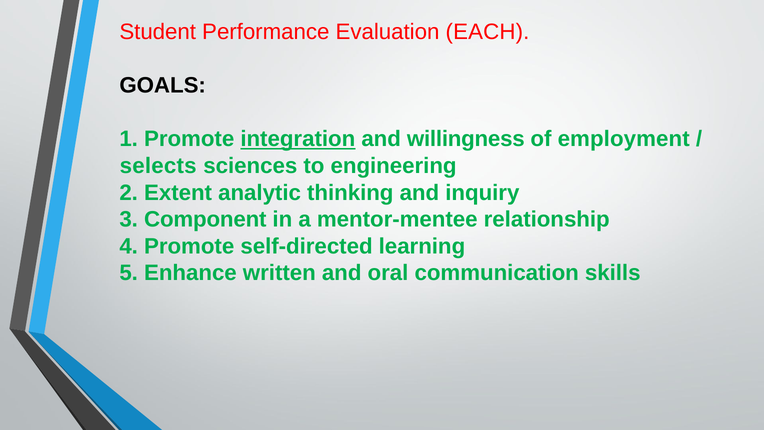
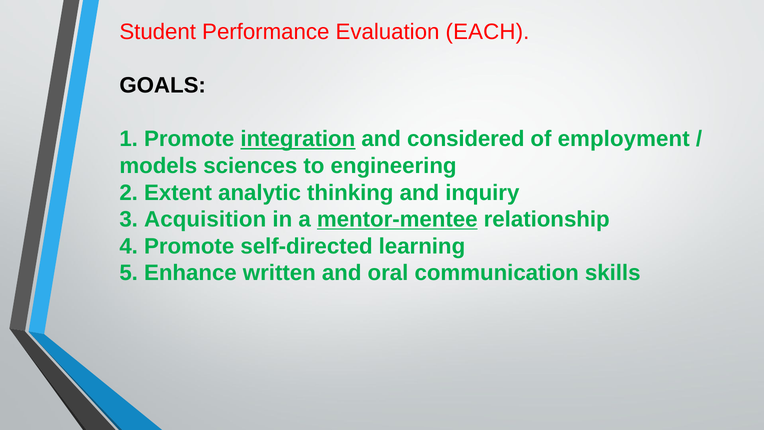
willingness: willingness -> considered
selects: selects -> models
Component: Component -> Acquisition
mentor-mentee underline: none -> present
